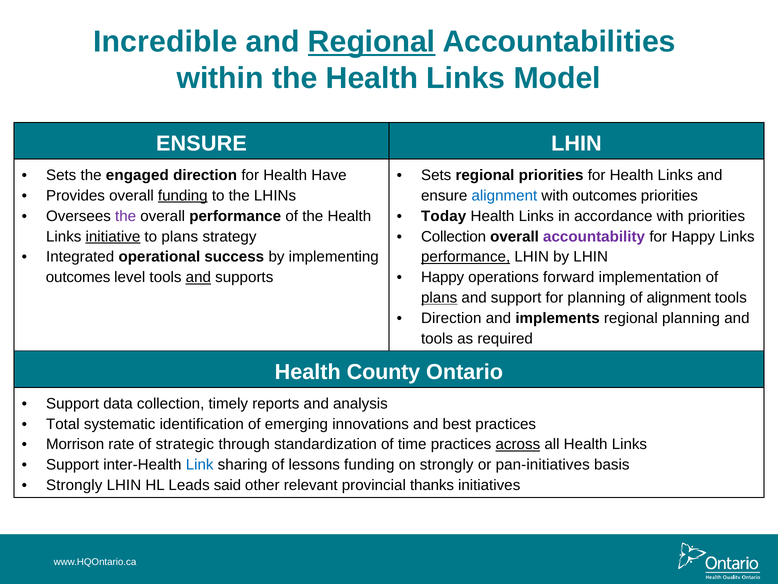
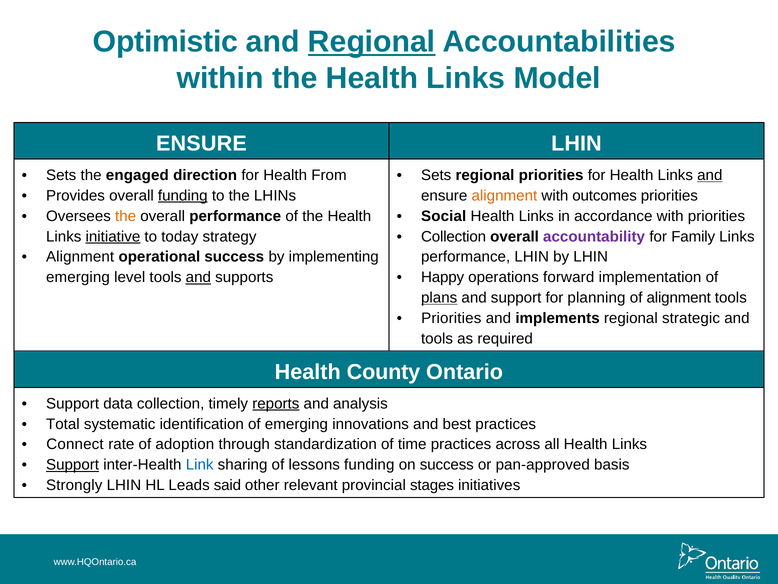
Incredible: Incredible -> Optimistic
Have: Have -> From
and at (710, 175) underline: none -> present
alignment at (504, 196) colour: blue -> orange
the at (126, 216) colour: purple -> orange
Today: Today -> Social
to plans: plans -> today
for Happy: Happy -> Family
Integrated at (80, 257): Integrated -> Alignment
performance at (466, 257) underline: present -> none
outcomes at (78, 277): outcomes -> emerging
Direction at (451, 318): Direction -> Priorities
regional planning: planning -> strategic
reports underline: none -> present
Morrison: Morrison -> Connect
strategic: strategic -> adoption
across underline: present -> none
Support at (73, 464) underline: none -> present
on strongly: strongly -> success
pan-initiatives: pan-initiatives -> pan-approved
thanks: thanks -> stages
